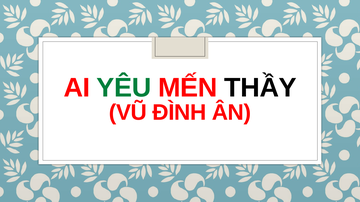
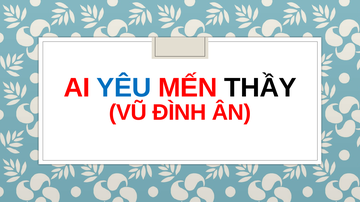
YÊU colour: green -> blue
